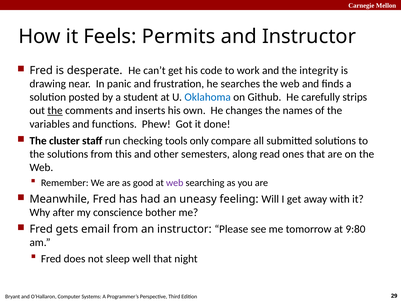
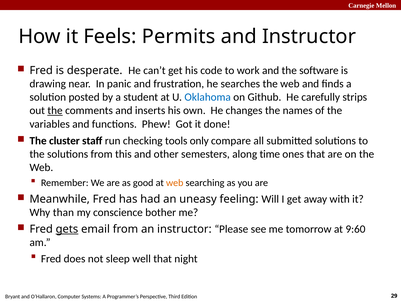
integrity: integrity -> software
read: read -> time
web at (175, 183) colour: purple -> orange
after: after -> than
gets underline: none -> present
9:80: 9:80 -> 9:60
